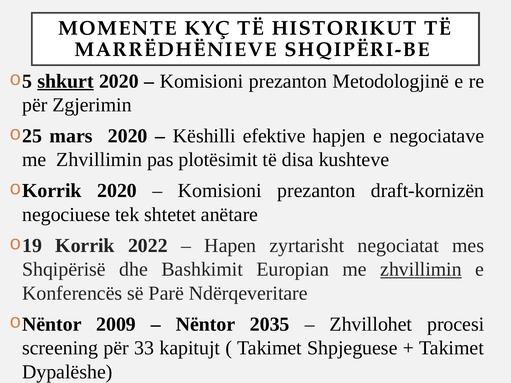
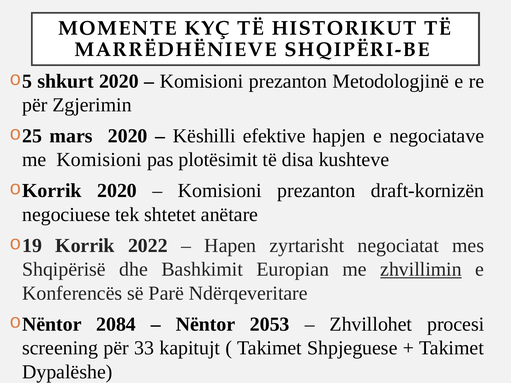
shkurt underline: present -> none
Zhvillimin at (99, 160): Zhvillimin -> Komisioni
2009: 2009 -> 2084
2035: 2035 -> 2053
